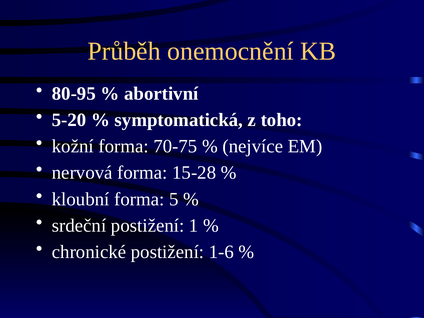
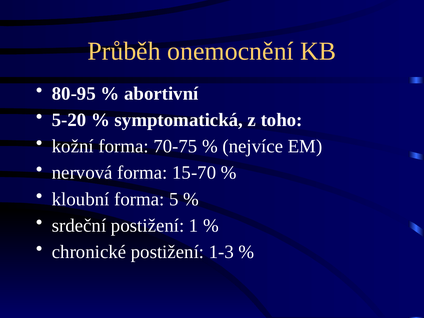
15-28: 15-28 -> 15-70
1-6: 1-6 -> 1-3
